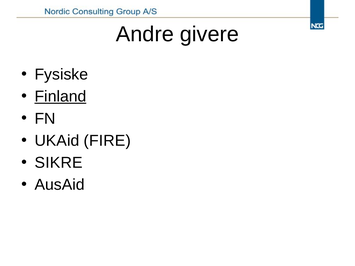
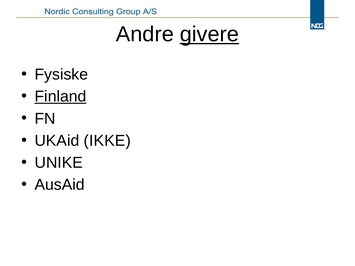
givere underline: none -> present
FIRE: FIRE -> IKKE
SIKRE: SIKRE -> UNIKE
